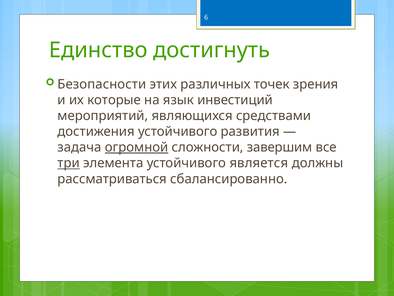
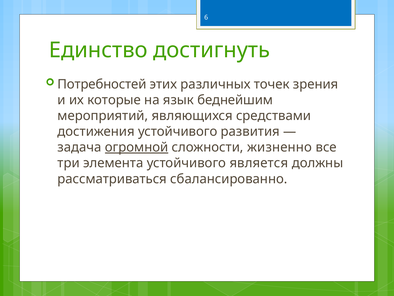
Безопасности: Безопасности -> Потребностей
инвестиций: инвестиций -> беднейшим
завершим: завершим -> жизненно
три underline: present -> none
